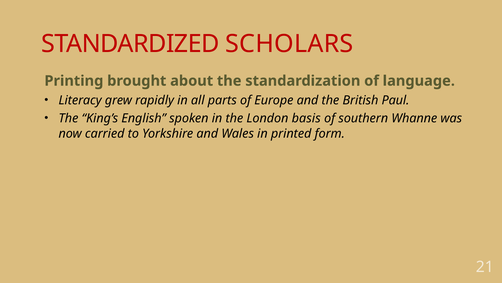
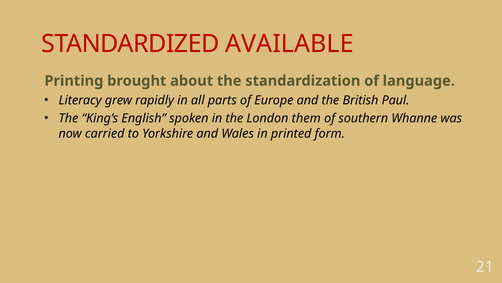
SCHOLARS: SCHOLARS -> AVAILABLE
basis: basis -> them
